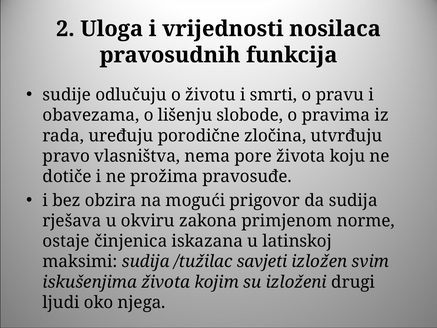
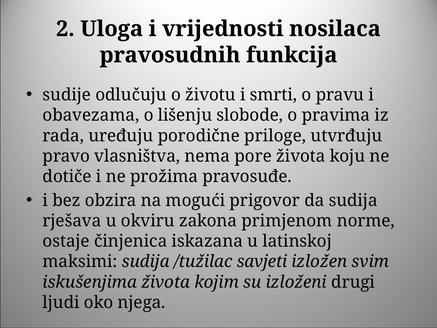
zločina: zločina -> priloge
